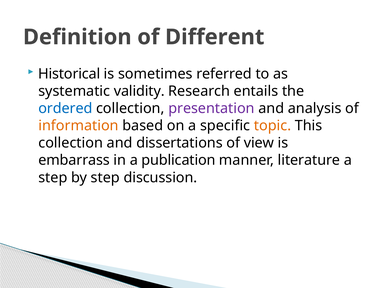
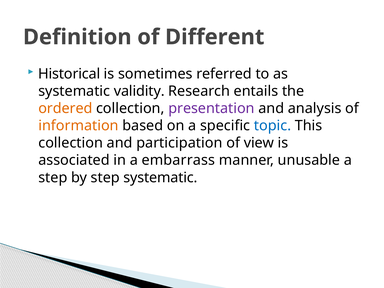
ordered colour: blue -> orange
topic colour: orange -> blue
dissertations: dissertations -> participation
embarrass: embarrass -> associated
publication: publication -> embarrass
literature: literature -> unusable
step discussion: discussion -> systematic
